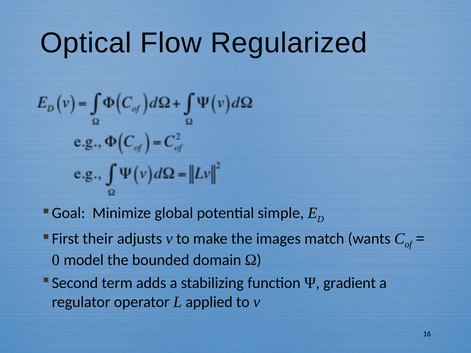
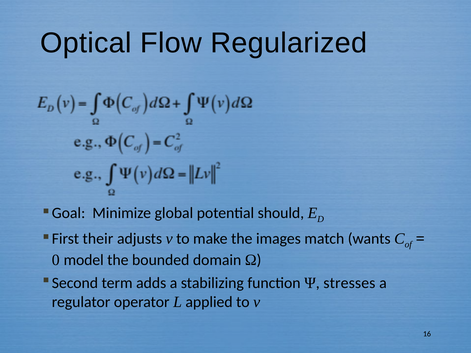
simple: simple -> should
gradient: gradient -> stresses
